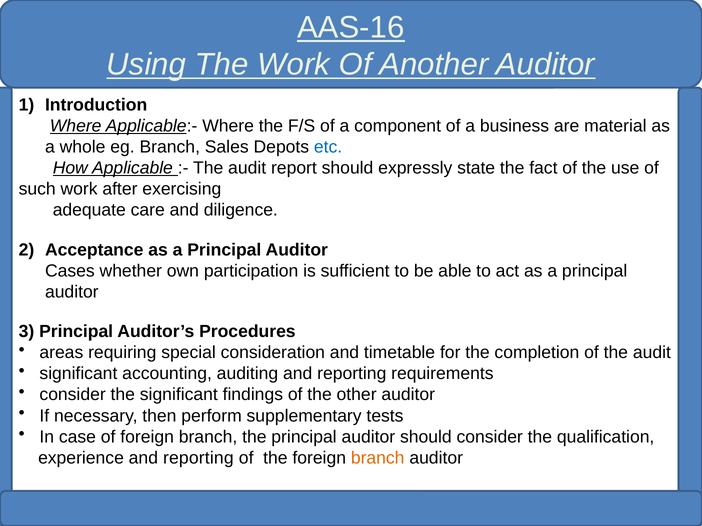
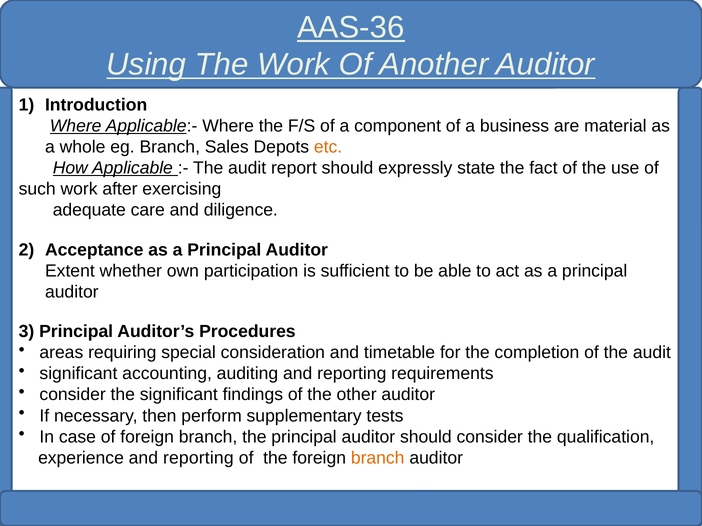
AAS-16: AAS-16 -> AAS-36
etc colour: blue -> orange
Cases: Cases -> Extent
